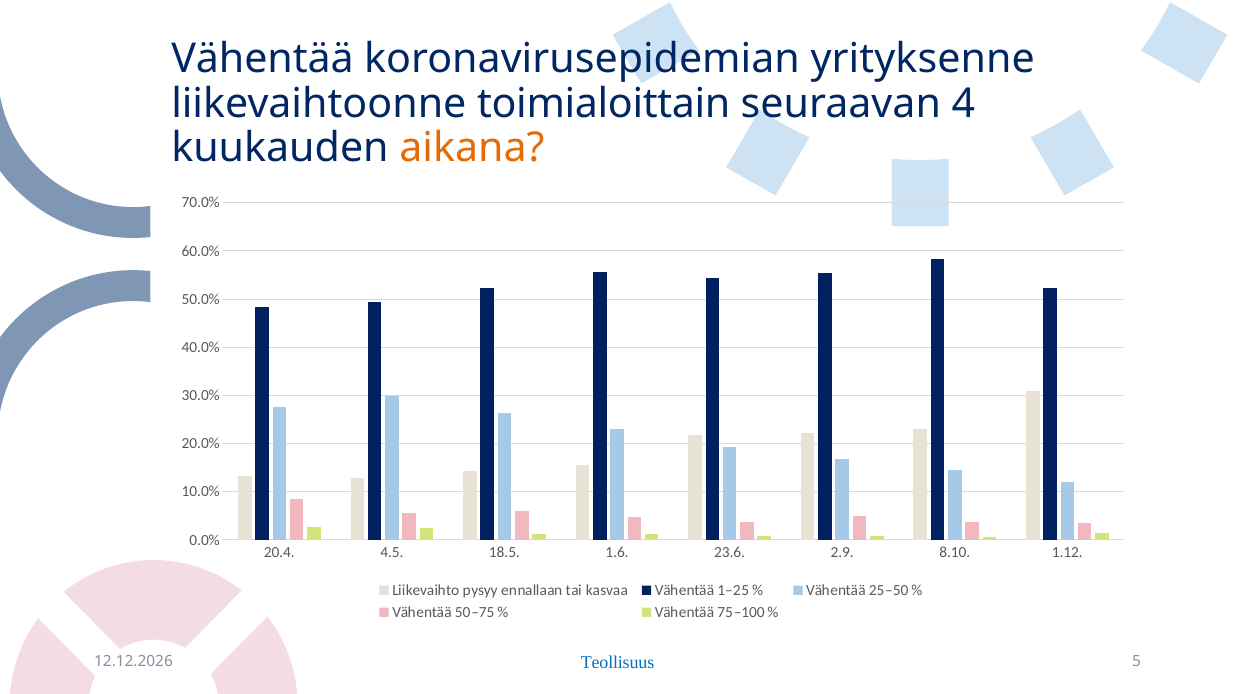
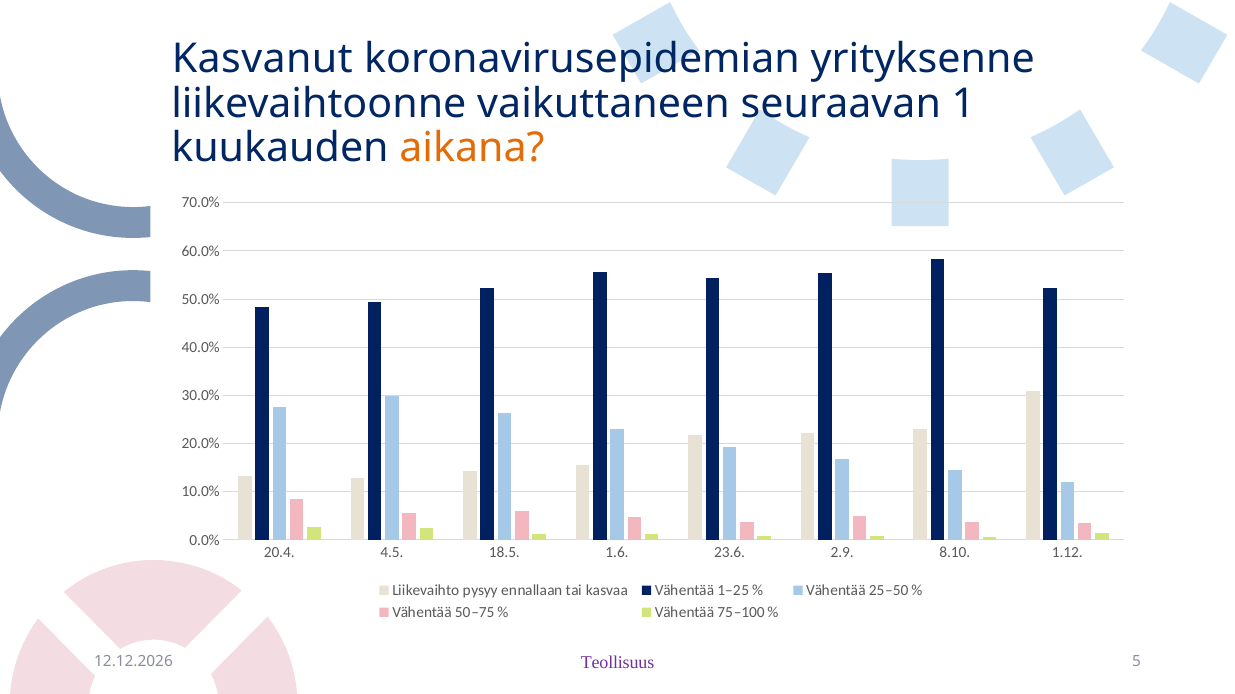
Vähentää at (262, 59): Vähentää -> Kasvanut
toimialoittain: toimialoittain -> vaikuttaneen
4: 4 -> 1
Teollisuus colour: blue -> purple
